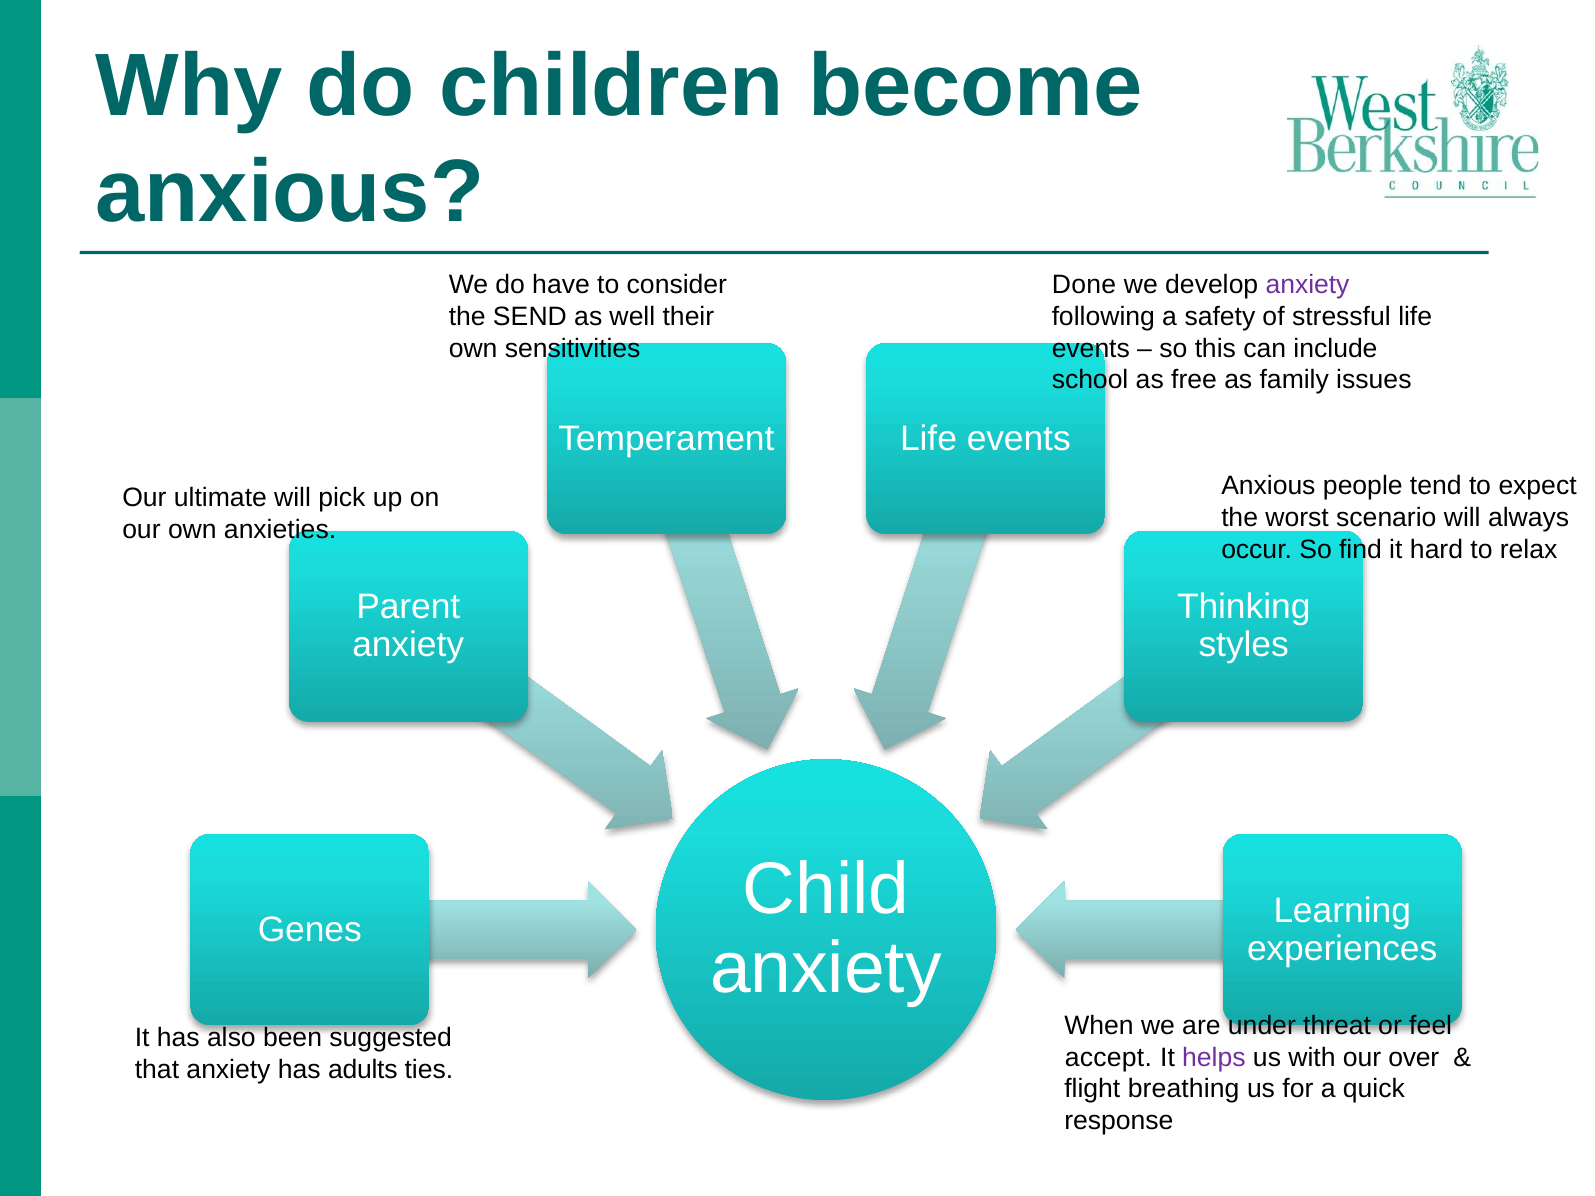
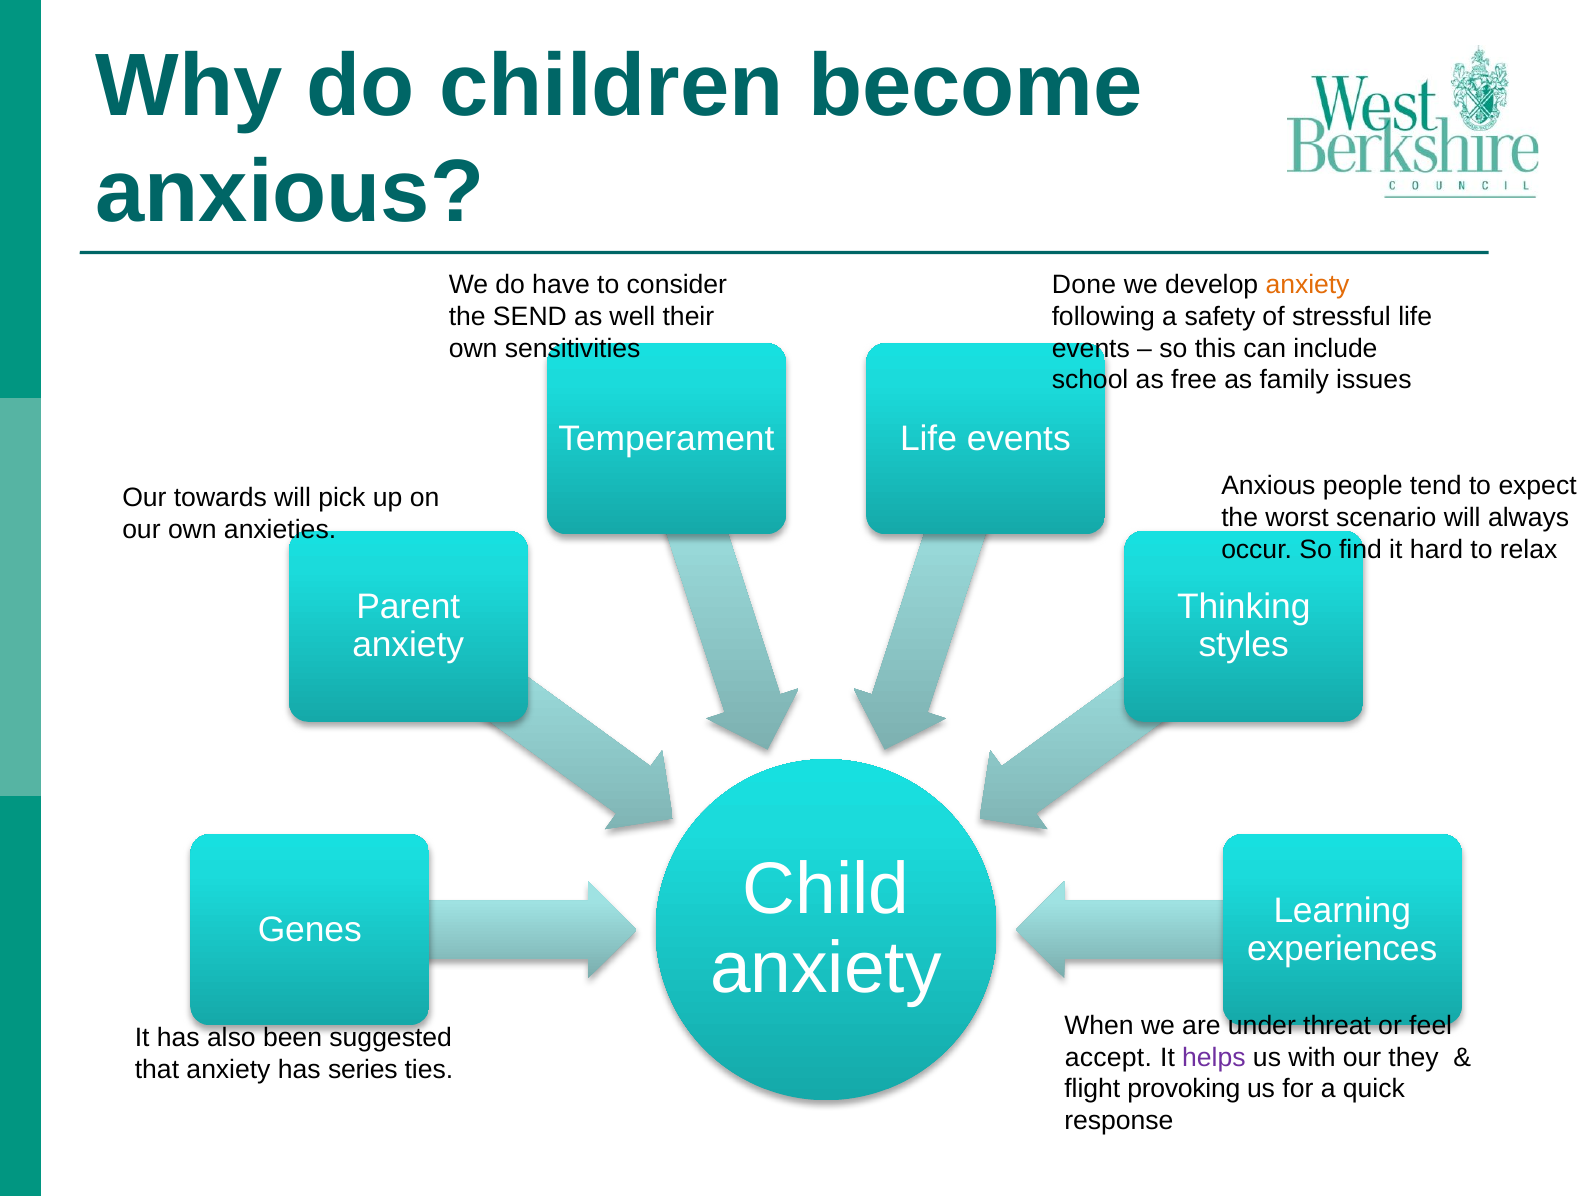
anxiety at (1308, 285) colour: purple -> orange
ultimate: ultimate -> towards
over: over -> they
adults: adults -> series
breathing: breathing -> provoking
